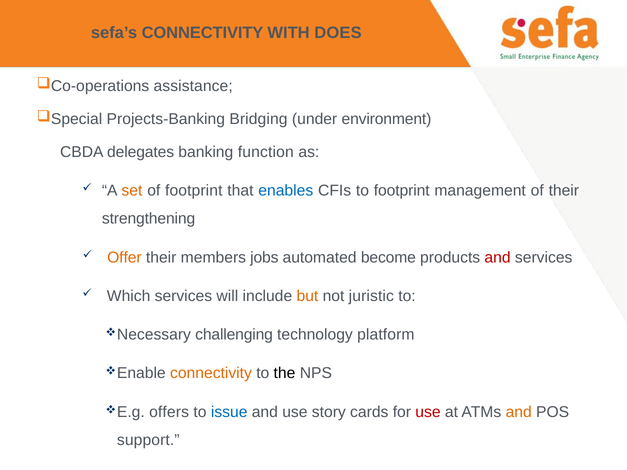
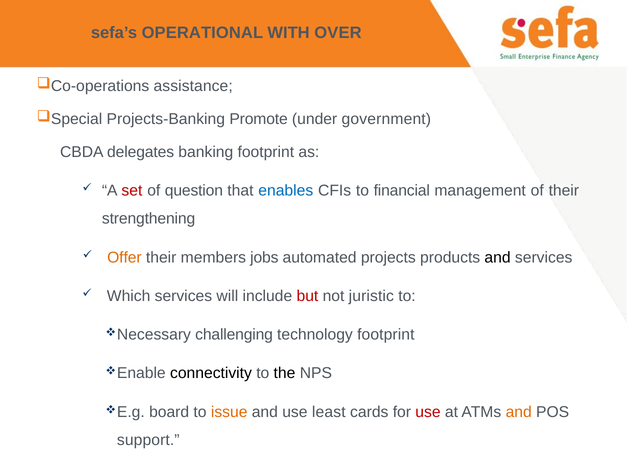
sefa’s CONNECTIVITY: CONNECTIVITY -> OPERATIONAL
DOES: DOES -> OVER
Bridging: Bridging -> Promote
environment: environment -> government
banking function: function -> footprint
set colour: orange -> red
of footprint: footprint -> question
to footprint: footprint -> financial
become: become -> projects
and at (498, 258) colour: red -> black
but colour: orange -> red
technology platform: platform -> footprint
connectivity at (211, 373) colour: orange -> black
offers: offers -> board
issue colour: blue -> orange
story: story -> least
